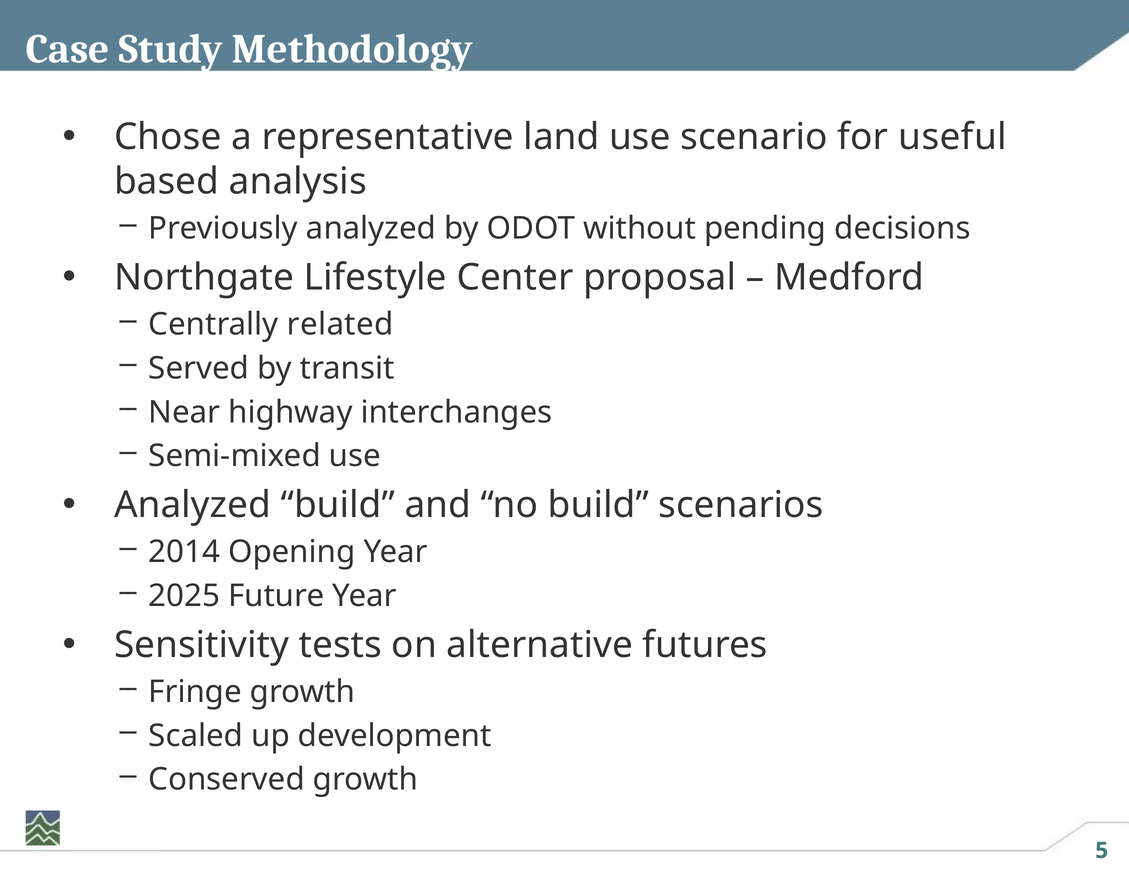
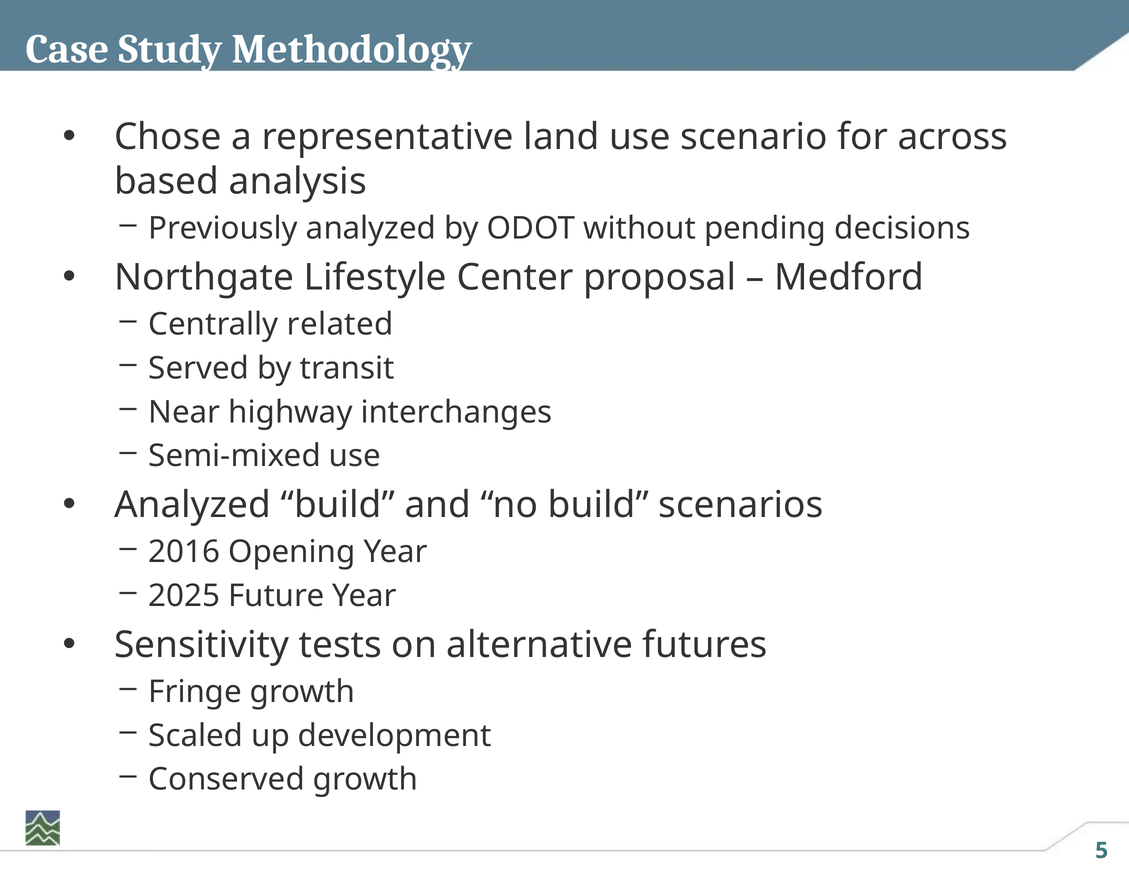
useful: useful -> across
2014: 2014 -> 2016
